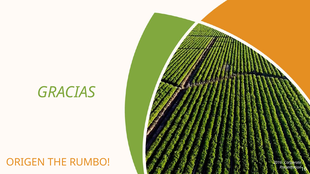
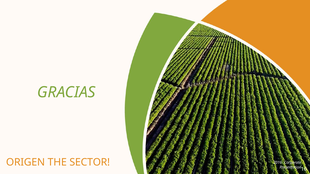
RUMBO: RUMBO -> SECTOR
